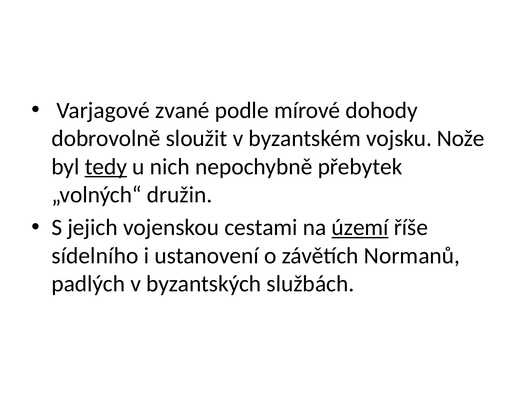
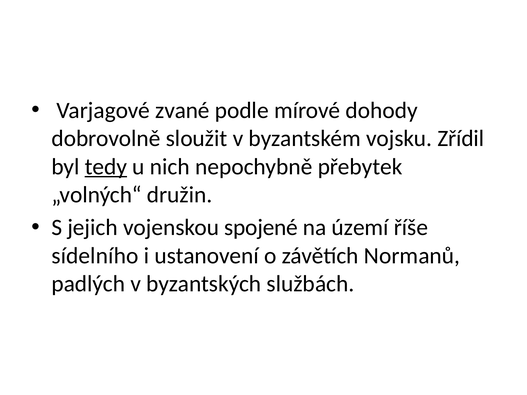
Nože: Nože -> Zřídil
cestami: cestami -> spojené
území underline: present -> none
